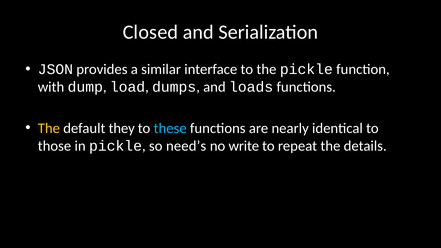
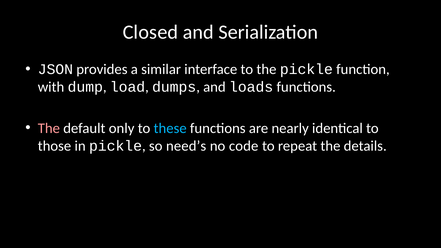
The at (49, 128) colour: yellow -> pink
they: they -> only
write: write -> code
